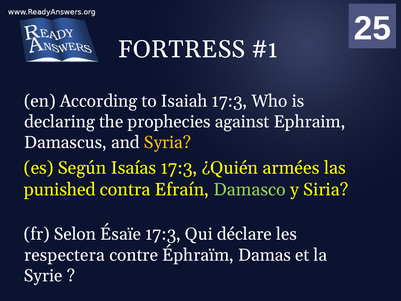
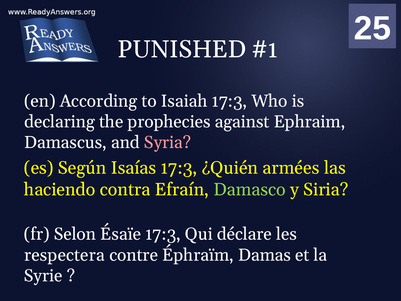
FORTRESS: FORTRESS -> PUNISHED
Syria colour: yellow -> pink
punished: punished -> haciendo
